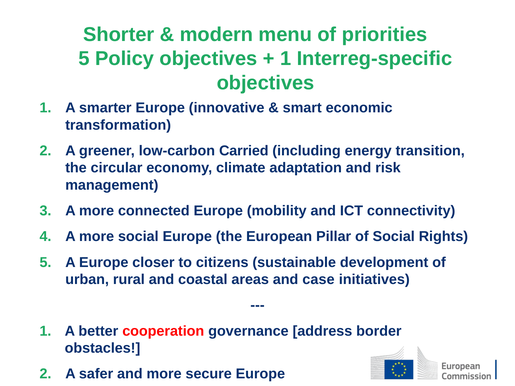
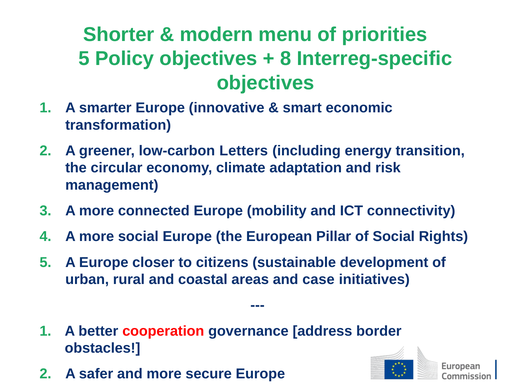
1 at (286, 59): 1 -> 8
Carried: Carried -> Letters
